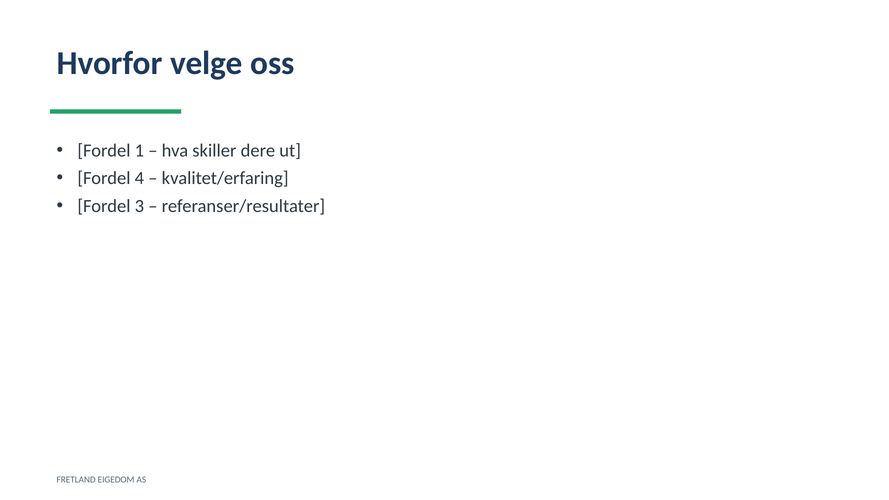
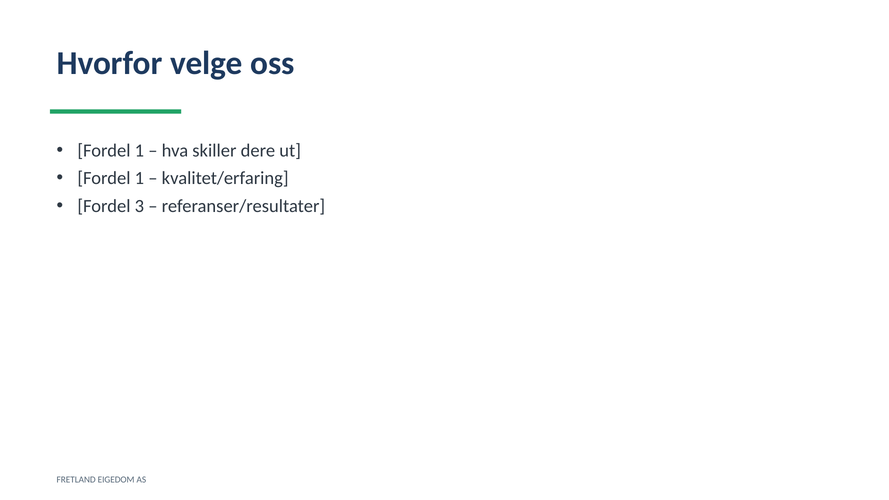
4 at (139, 178): 4 -> 1
